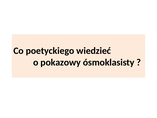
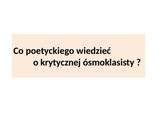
pokazowy: pokazowy -> krytycznej
